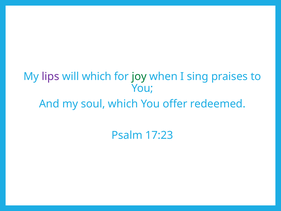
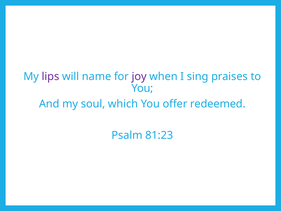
will which: which -> name
joy colour: green -> purple
17:23: 17:23 -> 81:23
